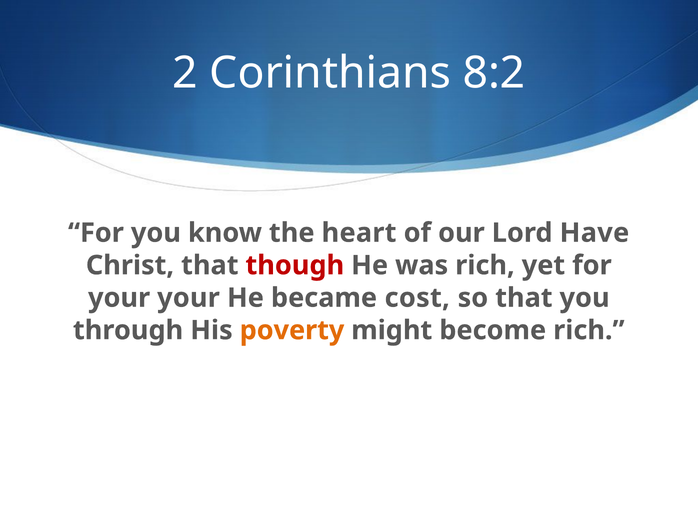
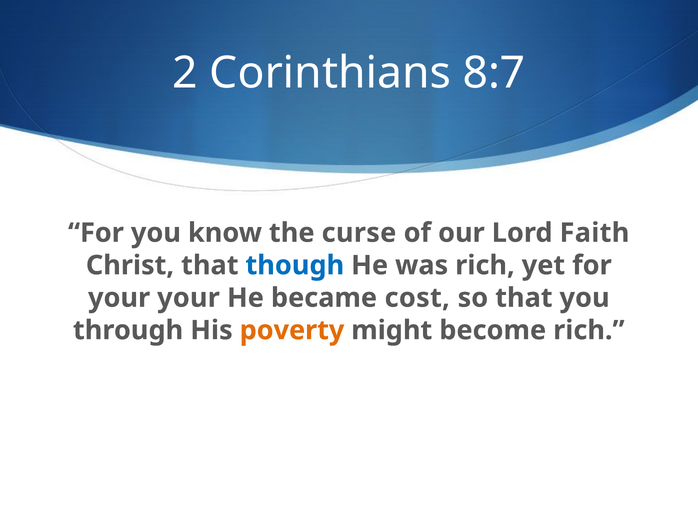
8:2: 8:2 -> 8:7
heart: heart -> curse
Have: Have -> Faith
though colour: red -> blue
